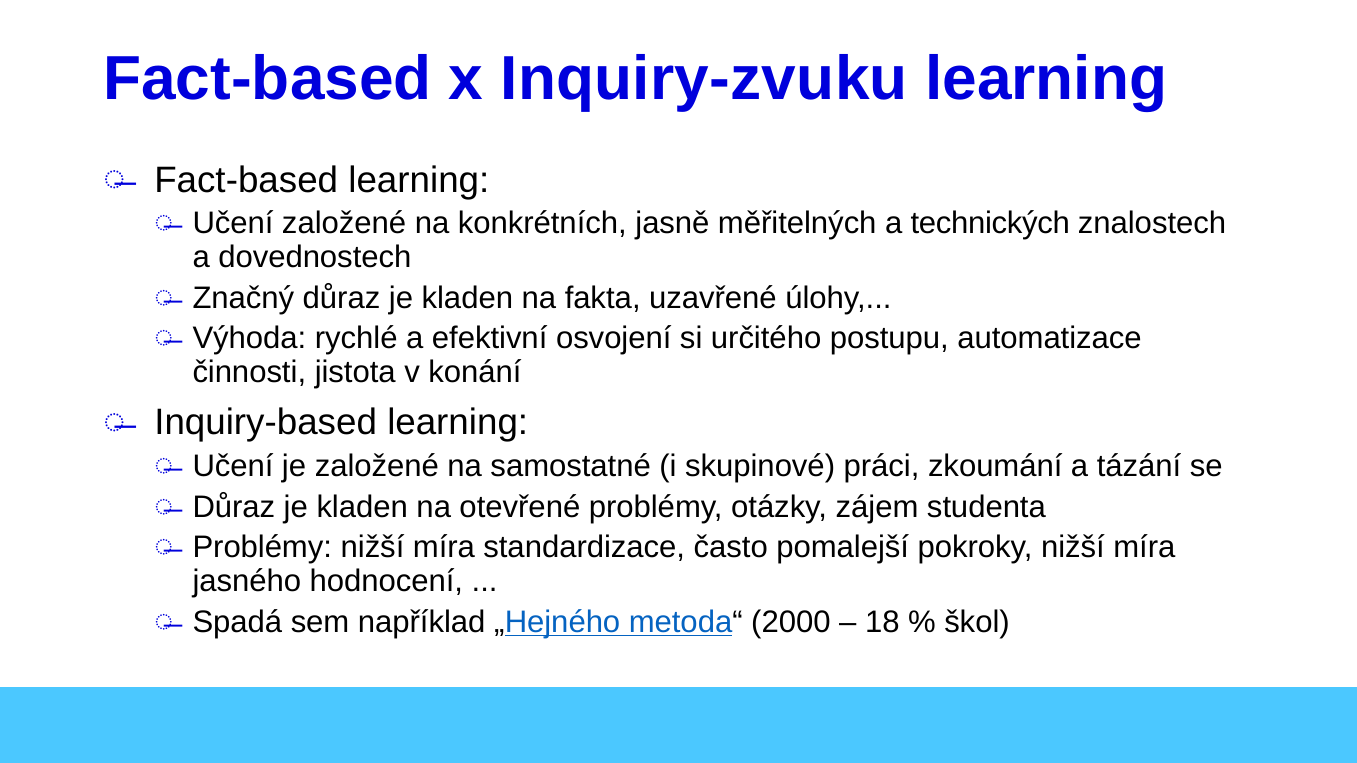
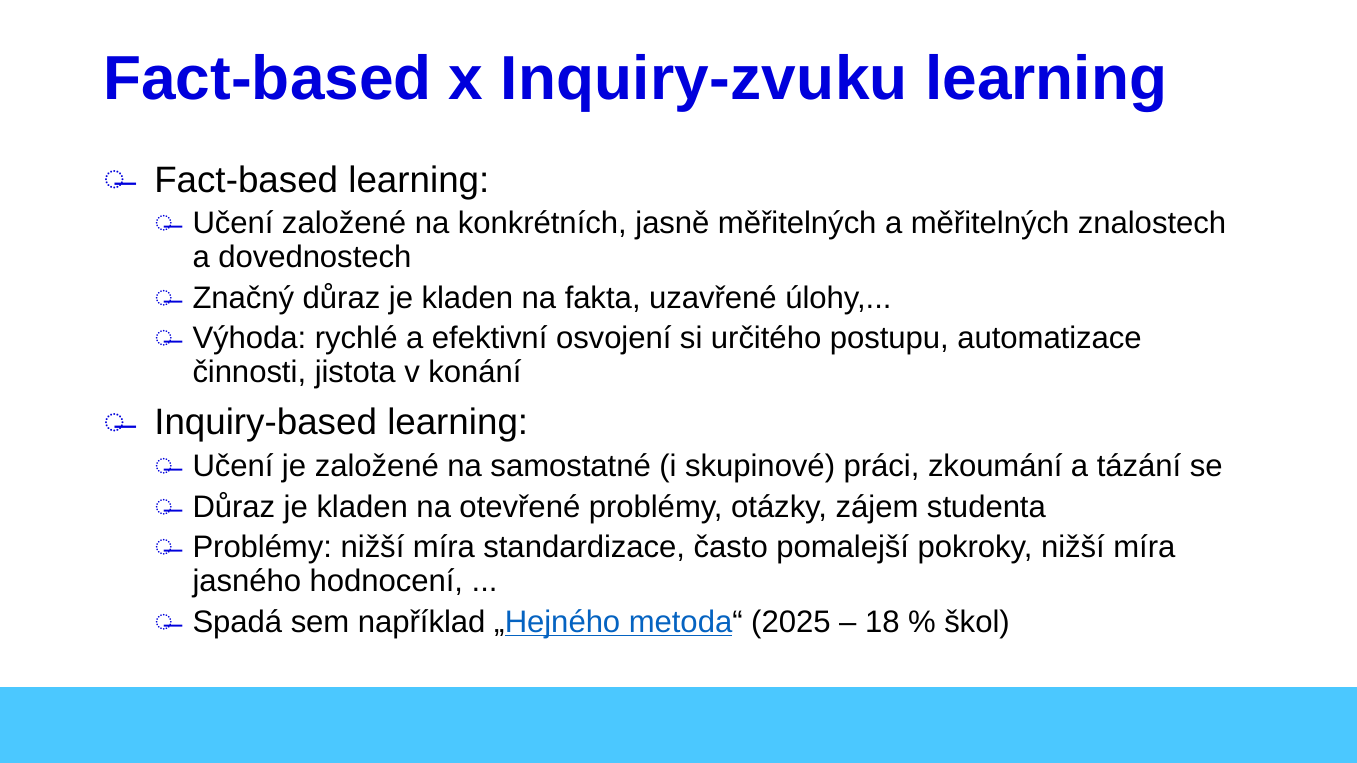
a technických: technických -> měřitelných
2000: 2000 -> 2025
